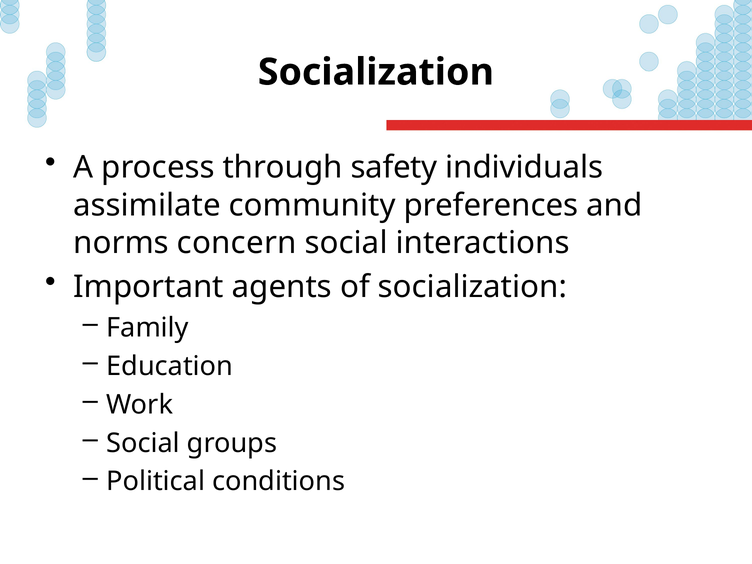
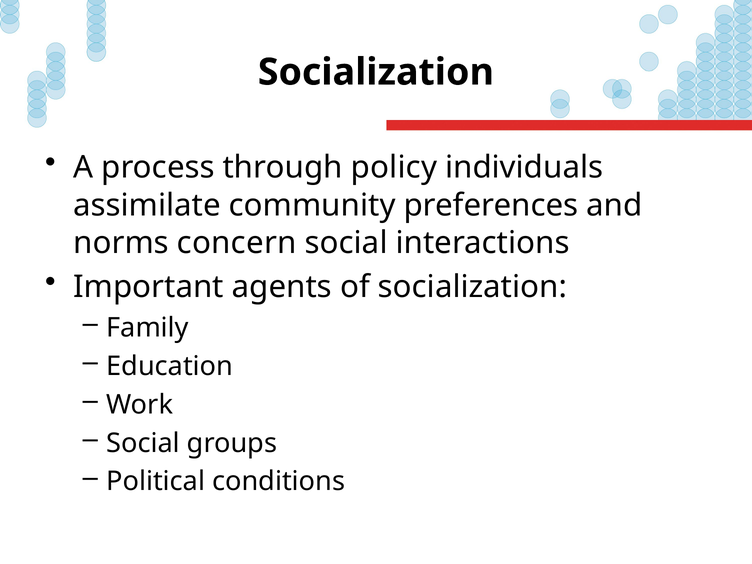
safety: safety -> policy
